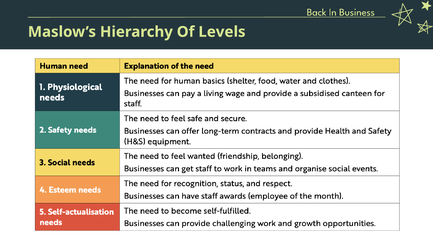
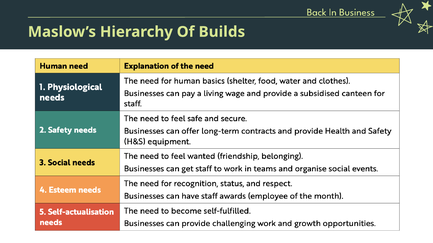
Levels: Levels -> Builds
